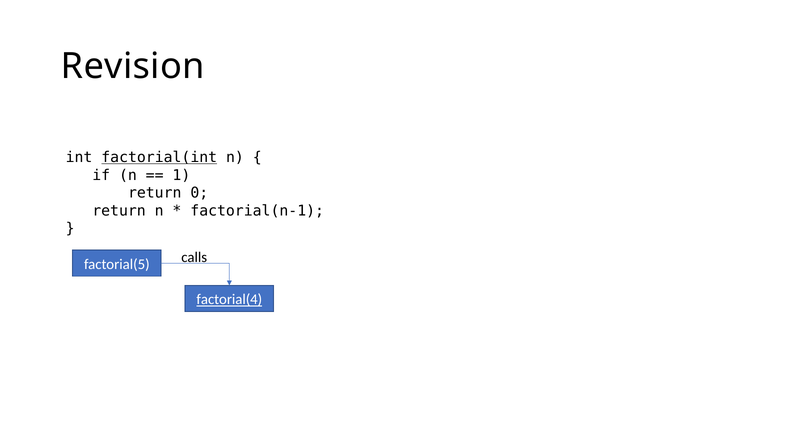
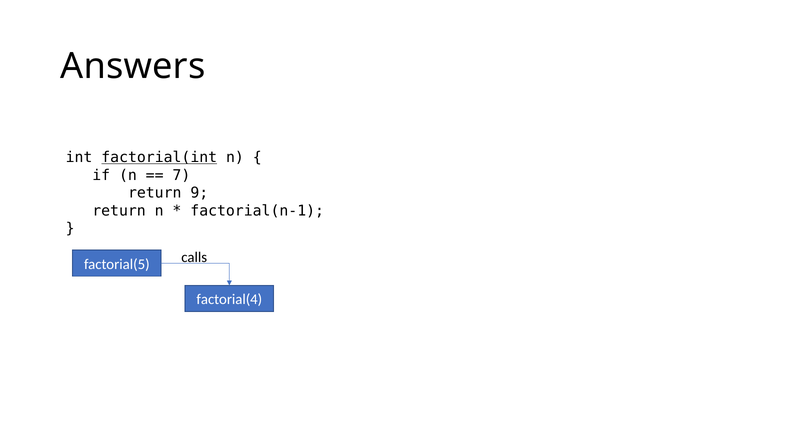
Revision: Revision -> Answers
1: 1 -> 7
0: 0 -> 9
factorial(4 underline: present -> none
